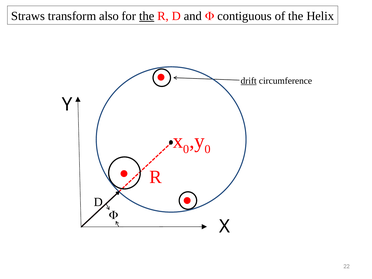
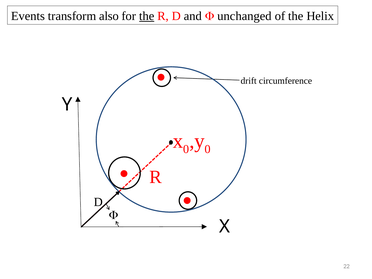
Straws: Straws -> Events
contiguous: contiguous -> unchanged
drift underline: present -> none
